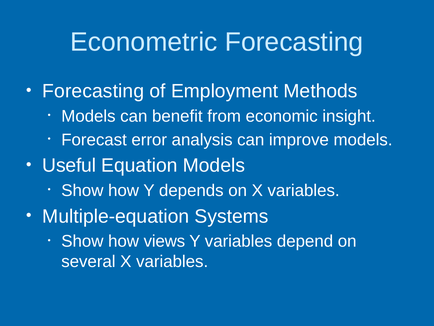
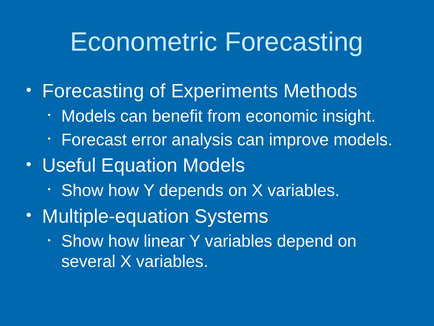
Employment: Employment -> Experiments
views: views -> linear
